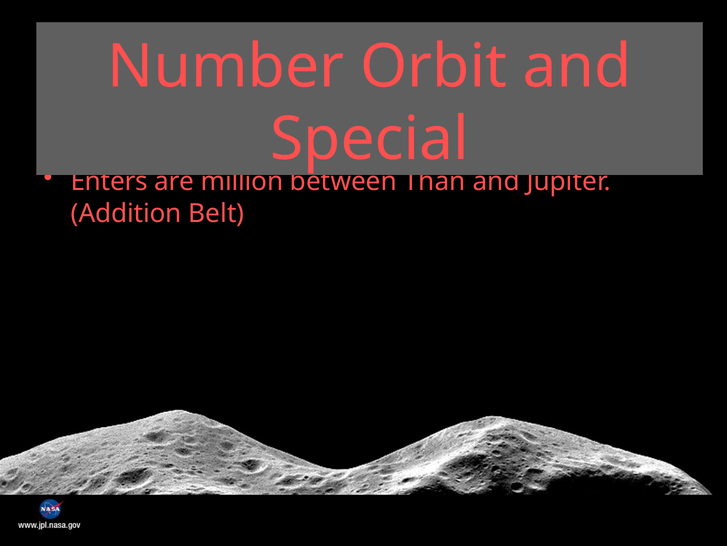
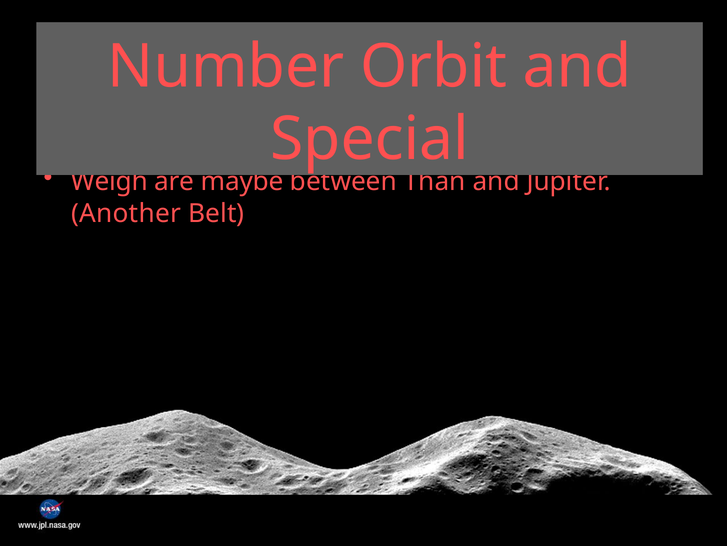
Enters: Enters -> Weigh
million: million -> maybe
Addition: Addition -> Another
